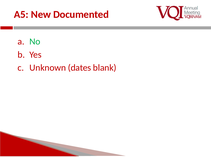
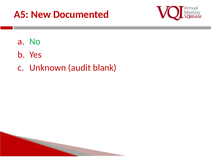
dates: dates -> audit
